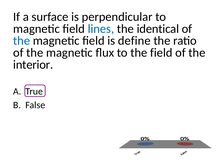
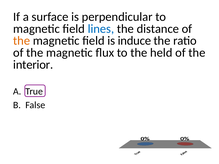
identical: identical -> distance
the at (22, 41) colour: blue -> orange
define: define -> induce
the field: field -> held
